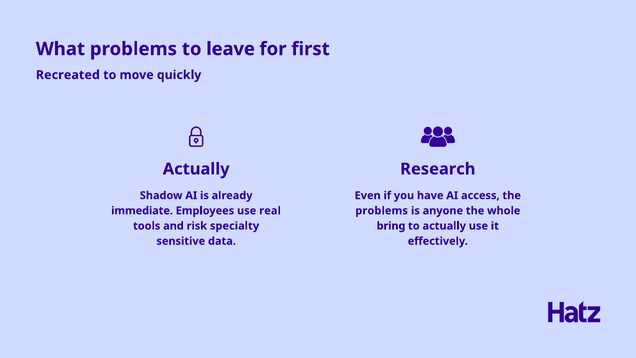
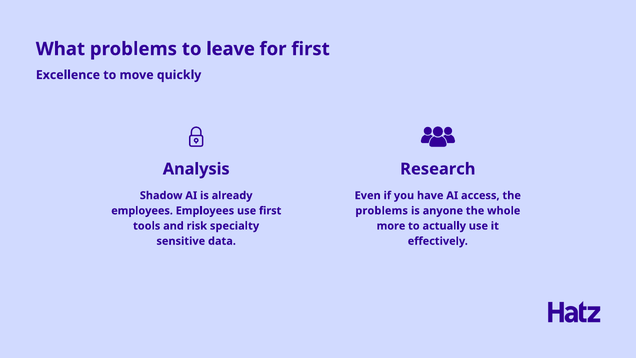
Recreated: Recreated -> Excellence
Actually at (196, 169): Actually -> Analysis
immediate at (142, 211): immediate -> employees
use real: real -> first
bring: bring -> more
